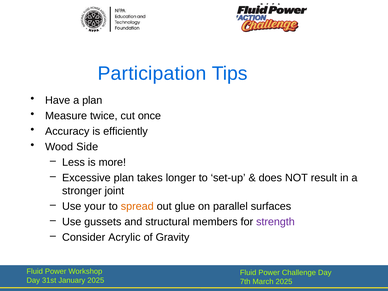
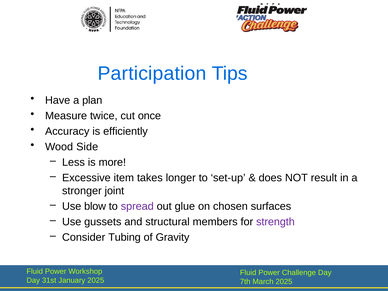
Excessive plan: plan -> item
your: your -> blow
spread colour: orange -> purple
parallel: parallel -> chosen
Acrylic: Acrylic -> Tubing
